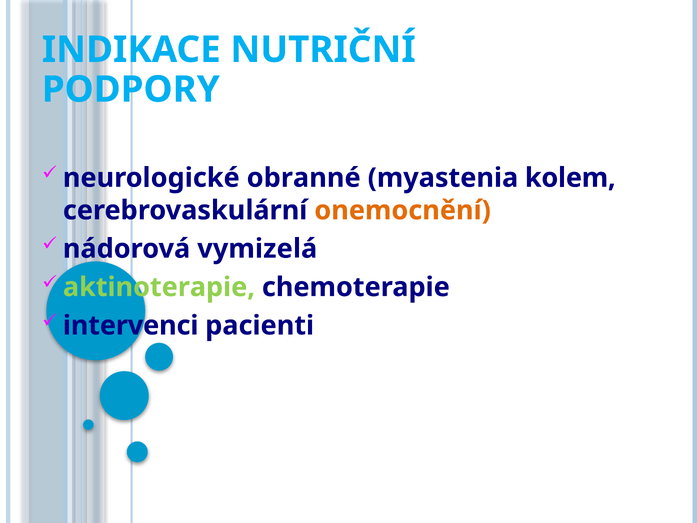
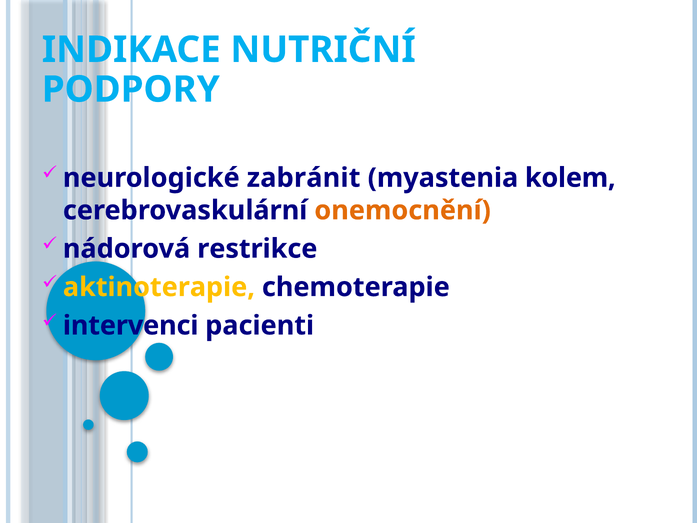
obranné: obranné -> zabránit
vymizelá: vymizelá -> restrikce
aktinoterapie colour: light green -> yellow
